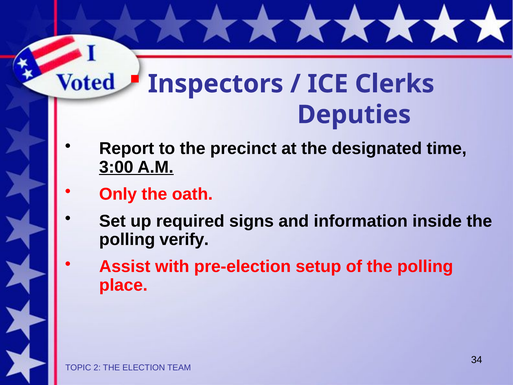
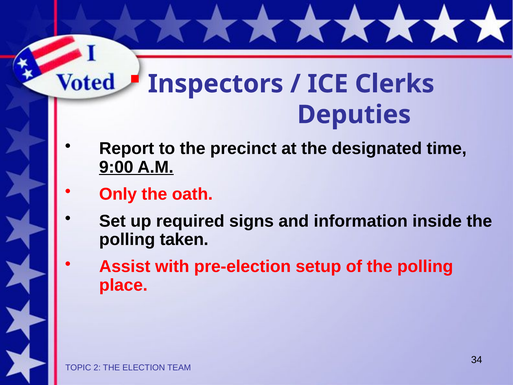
3:00: 3:00 -> 9:00
verify: verify -> taken
